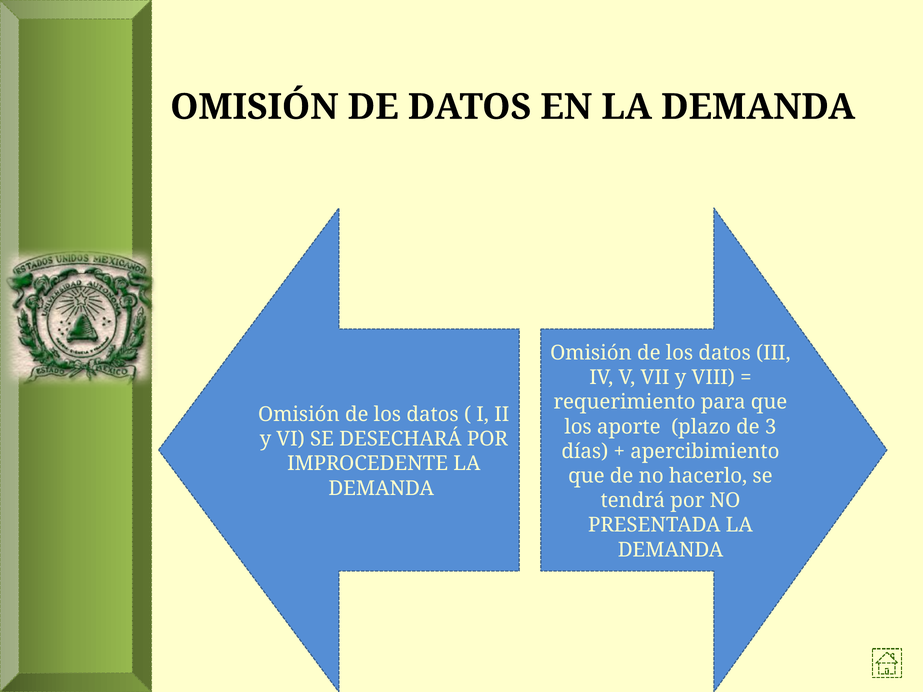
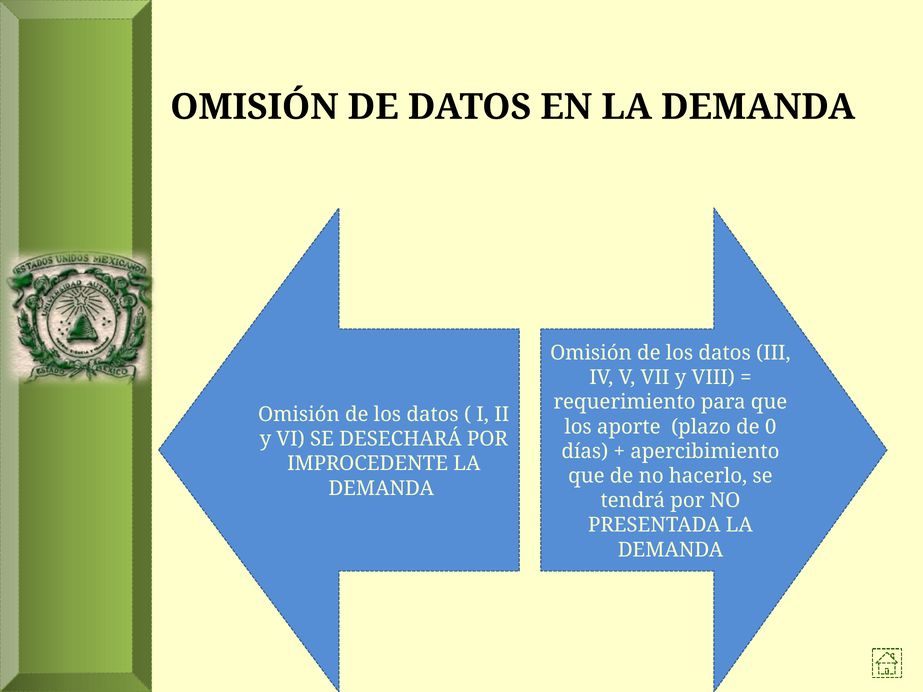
3: 3 -> 0
